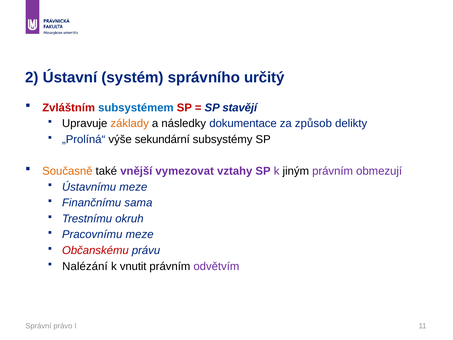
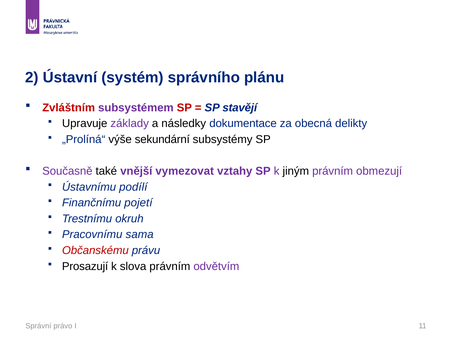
určitý: určitý -> plánu
subsystémem colour: blue -> purple
základy colour: orange -> purple
způsob: způsob -> obecná
Současně colour: orange -> purple
Ústavnímu meze: meze -> podílí
sama: sama -> pojetí
Pracovnímu meze: meze -> sama
Nalézání: Nalézání -> Prosazují
vnutit: vnutit -> slova
